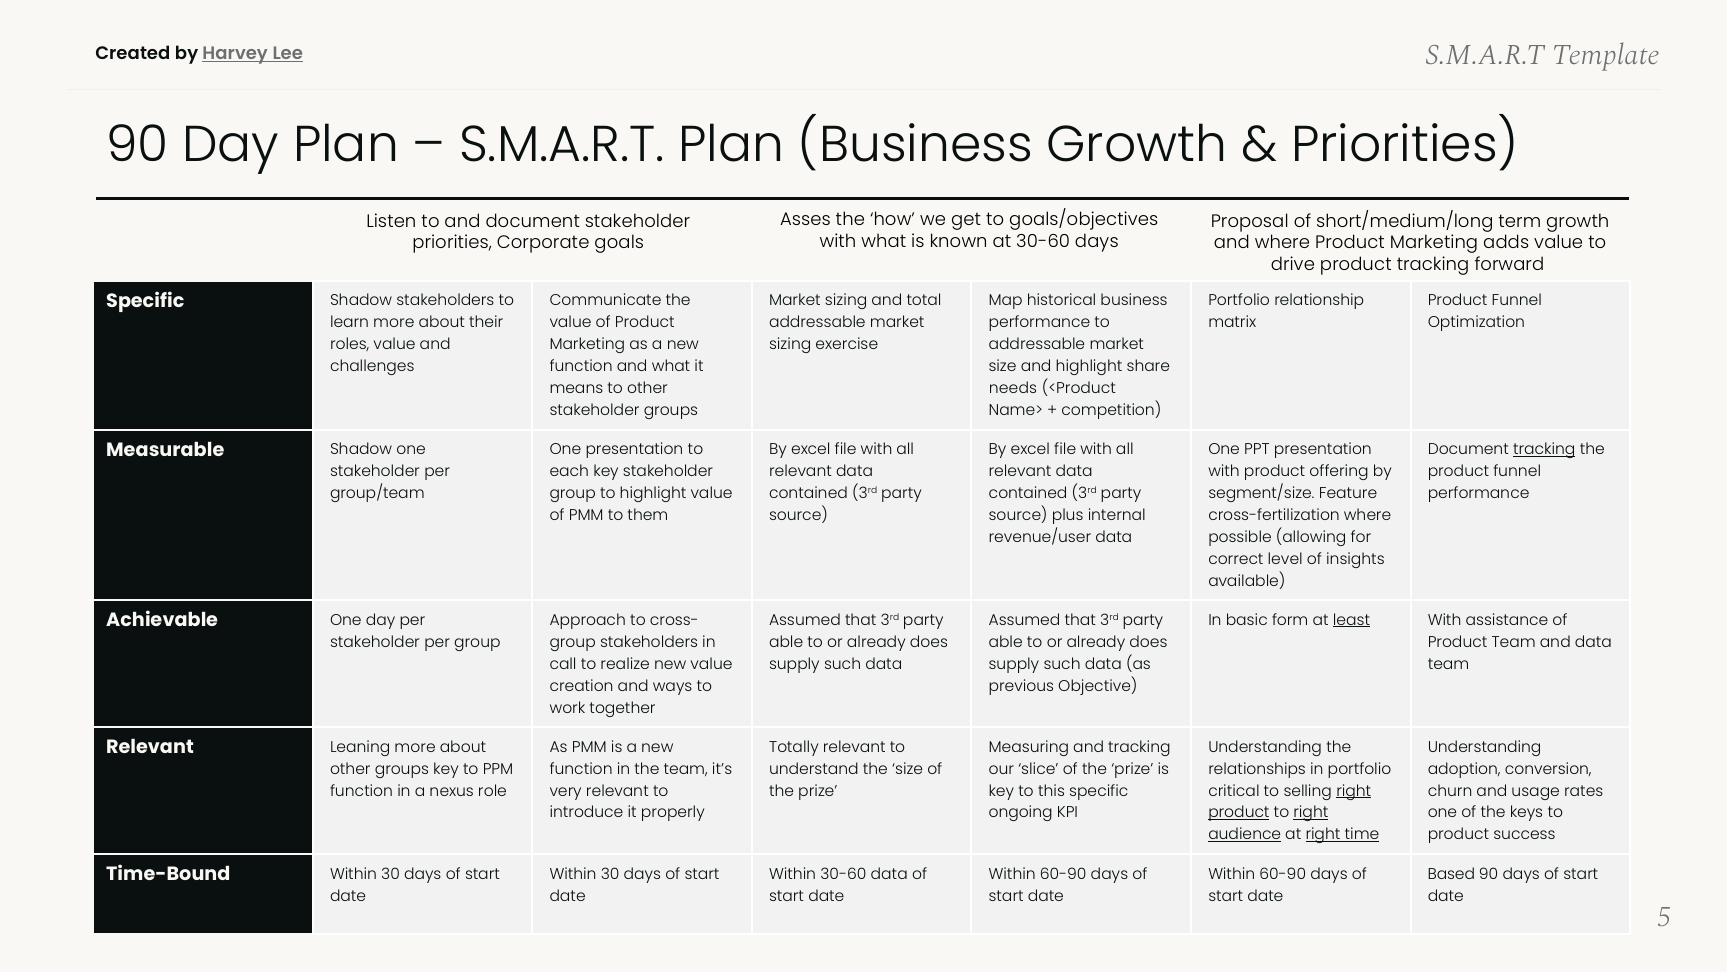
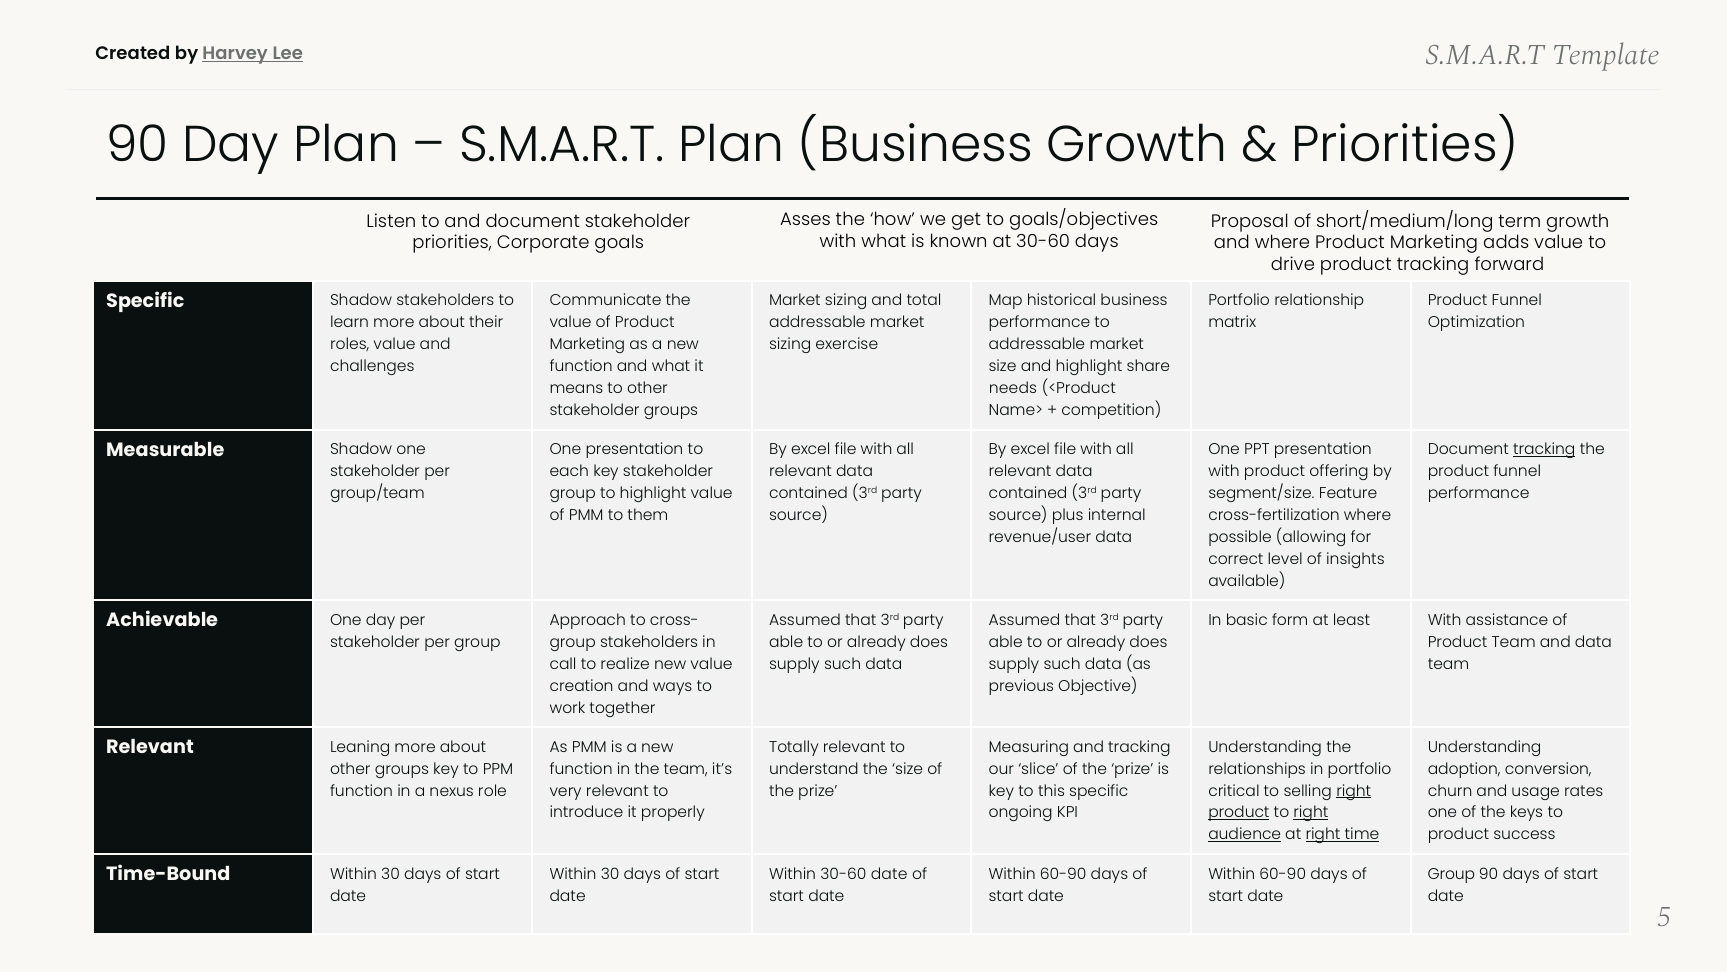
least underline: present -> none
30-60 data: data -> date
Based at (1451, 874): Based -> Group
